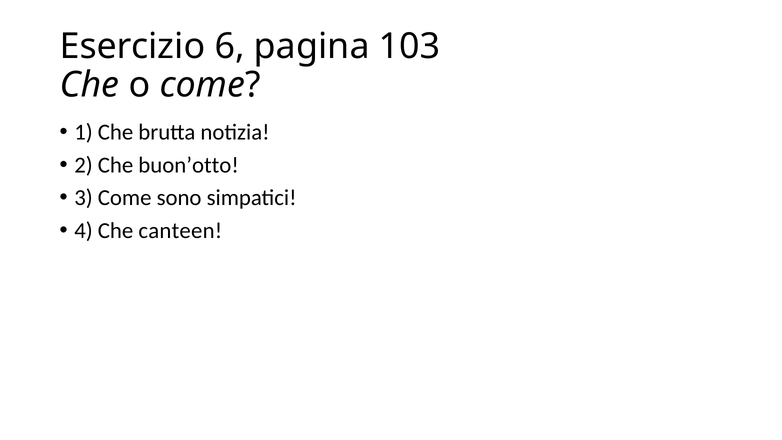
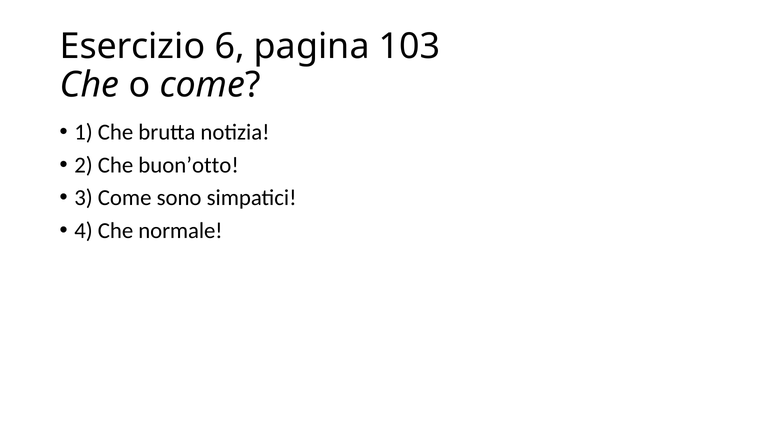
canteen: canteen -> normale
